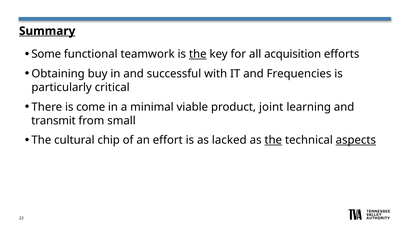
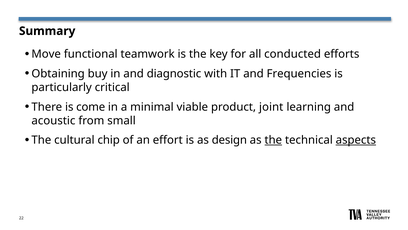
Summary underline: present -> none
Some: Some -> Move
the at (198, 54) underline: present -> none
acquisition: acquisition -> conducted
successful: successful -> diagnostic
transmit: transmit -> acoustic
lacked: lacked -> design
